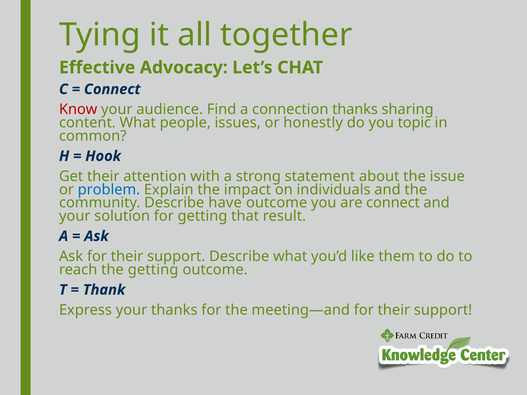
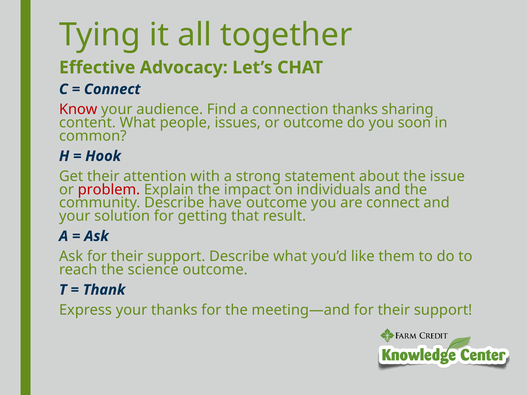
or honestly: honestly -> outcome
topic: topic -> soon
problem colour: blue -> red
the getting: getting -> science
